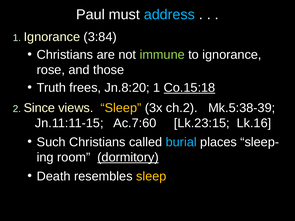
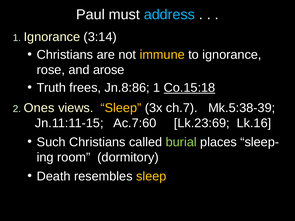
3:84: 3:84 -> 3:14
immune colour: light green -> yellow
those: those -> arose
Jn.8:20: Jn.8:20 -> Jn.8:86
Since: Since -> Ones
ch.2: ch.2 -> ch.7
Lk.23:15: Lk.23:15 -> Lk.23:69
burial colour: light blue -> light green
dormitory underline: present -> none
